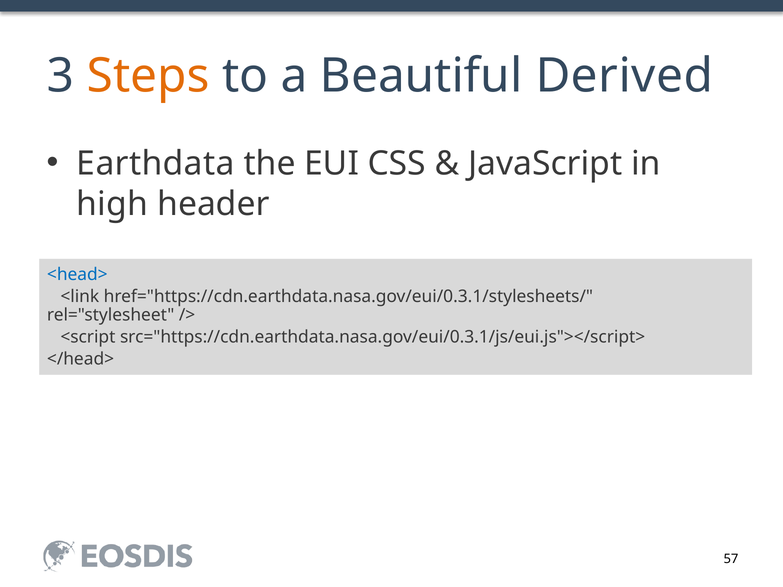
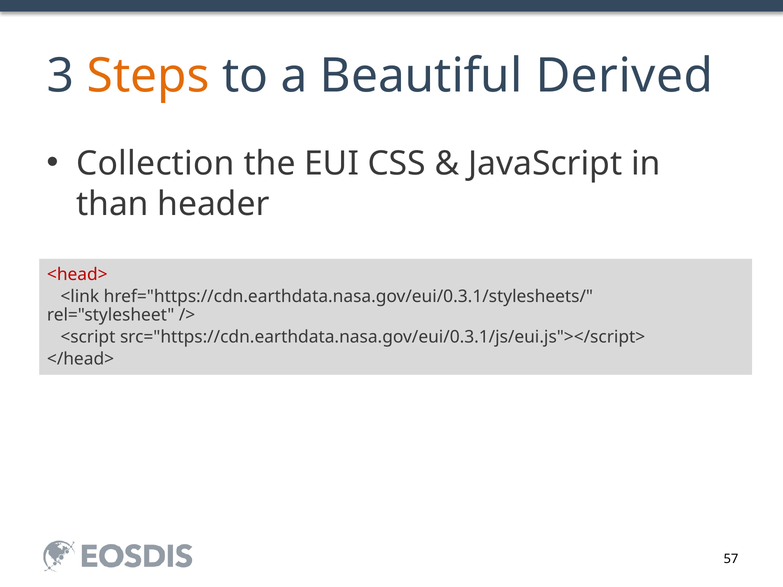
Earthdata: Earthdata -> Collection
high: high -> than
<head> colour: blue -> red
